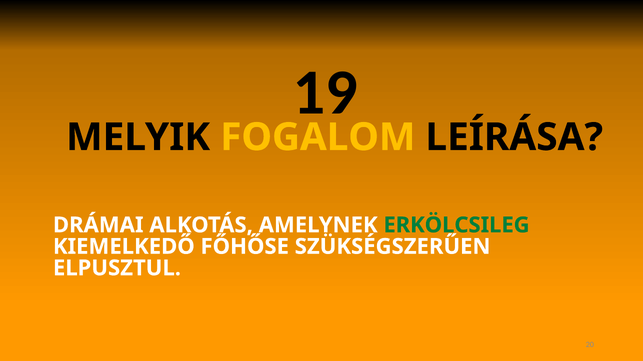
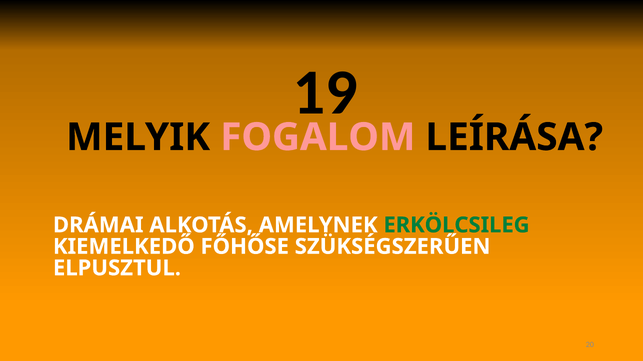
FOGALOM colour: yellow -> pink
